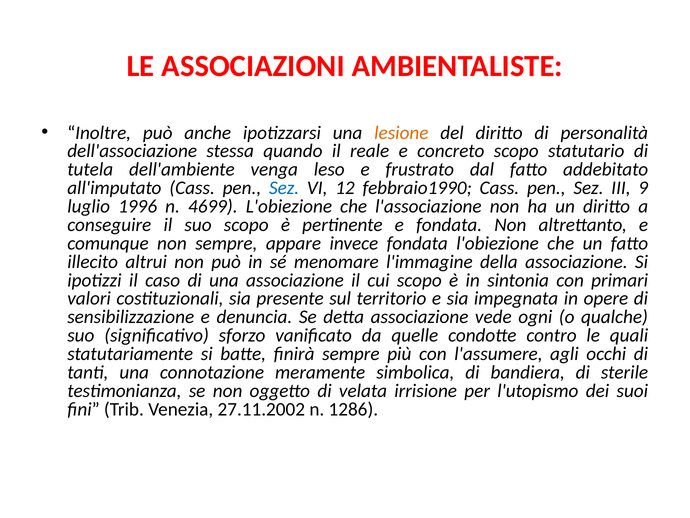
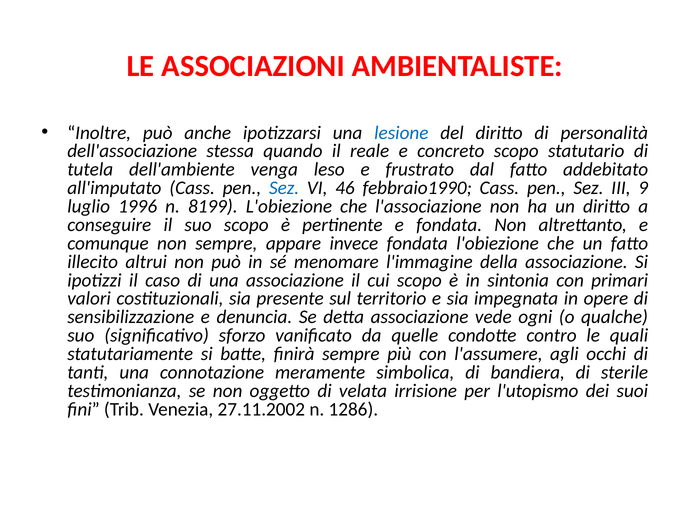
lesione colour: orange -> blue
12: 12 -> 46
4699: 4699 -> 8199
